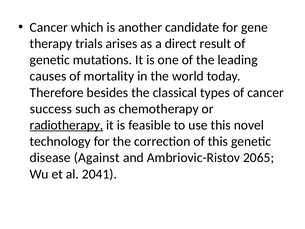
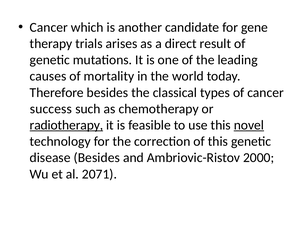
novel underline: none -> present
disease Against: Against -> Besides
2065: 2065 -> 2000
2041: 2041 -> 2071
